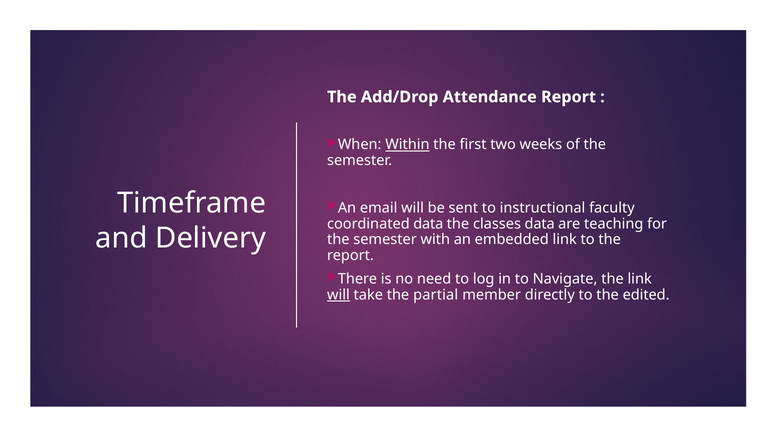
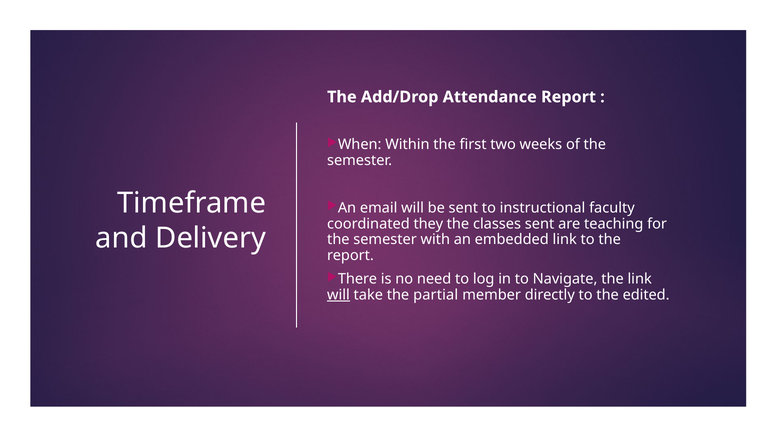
Within underline: present -> none
coordinated data: data -> they
classes data: data -> sent
